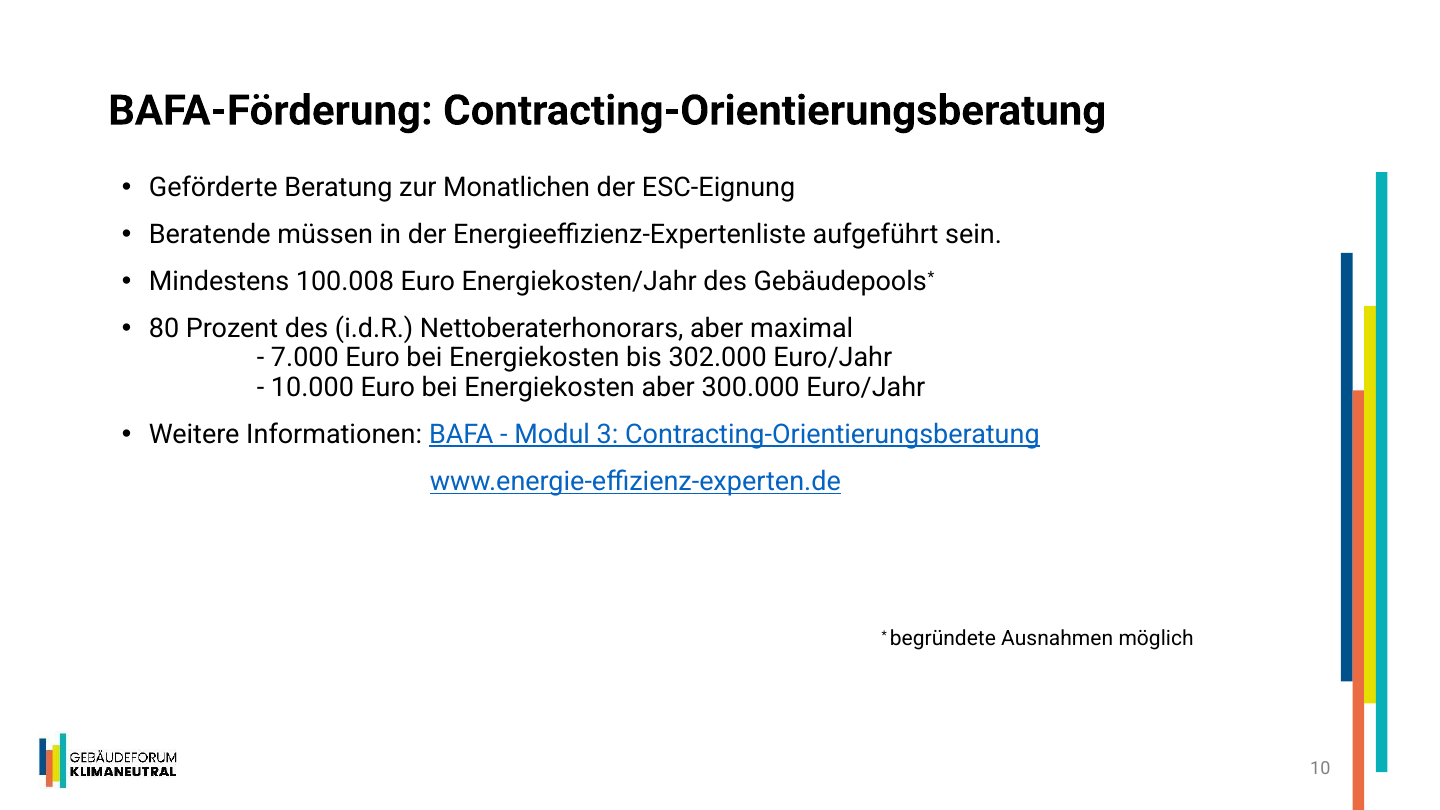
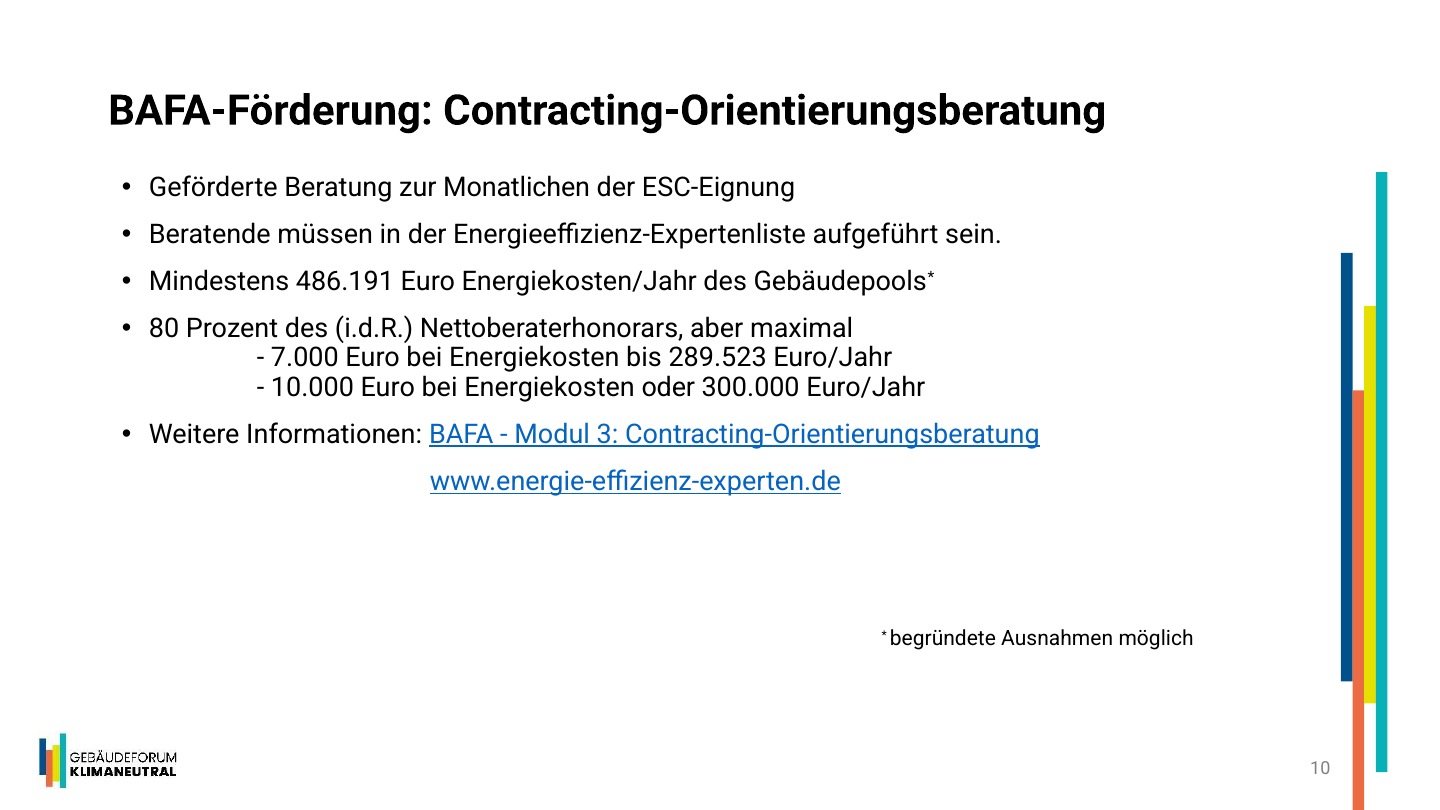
100.008: 100.008 -> 486.191
302.000: 302.000 -> 289.523
Energiekosten aber: aber -> oder
